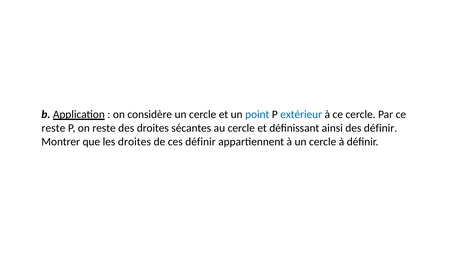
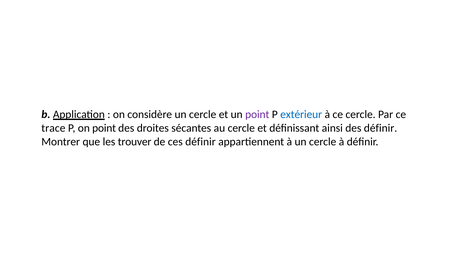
point at (257, 114) colour: blue -> purple
reste at (53, 128): reste -> trace
on reste: reste -> point
les droites: droites -> trouver
